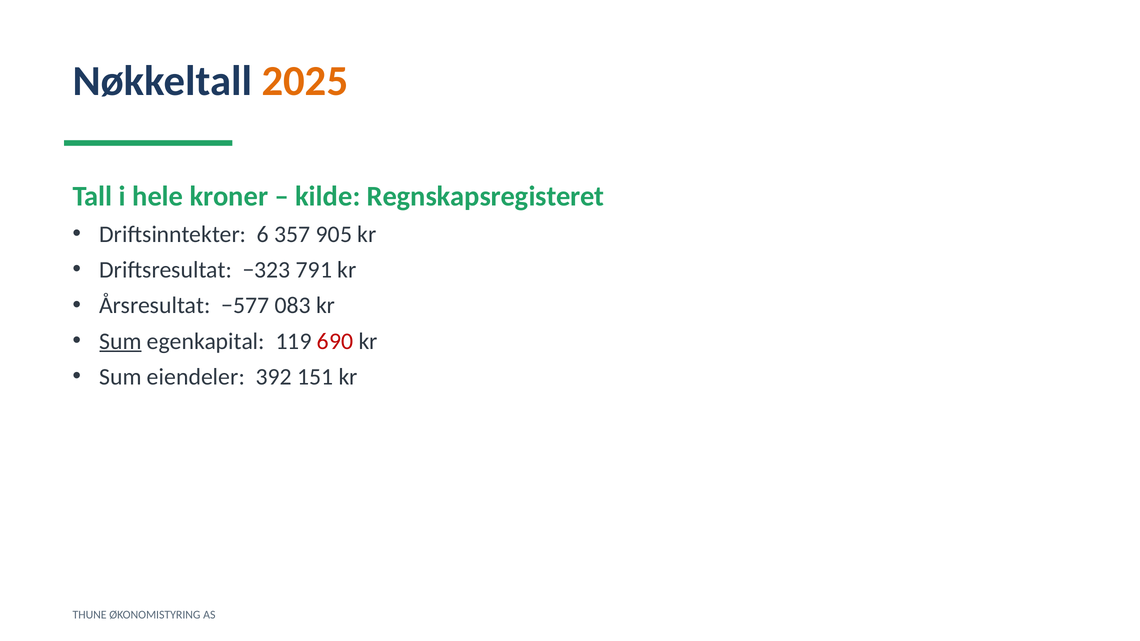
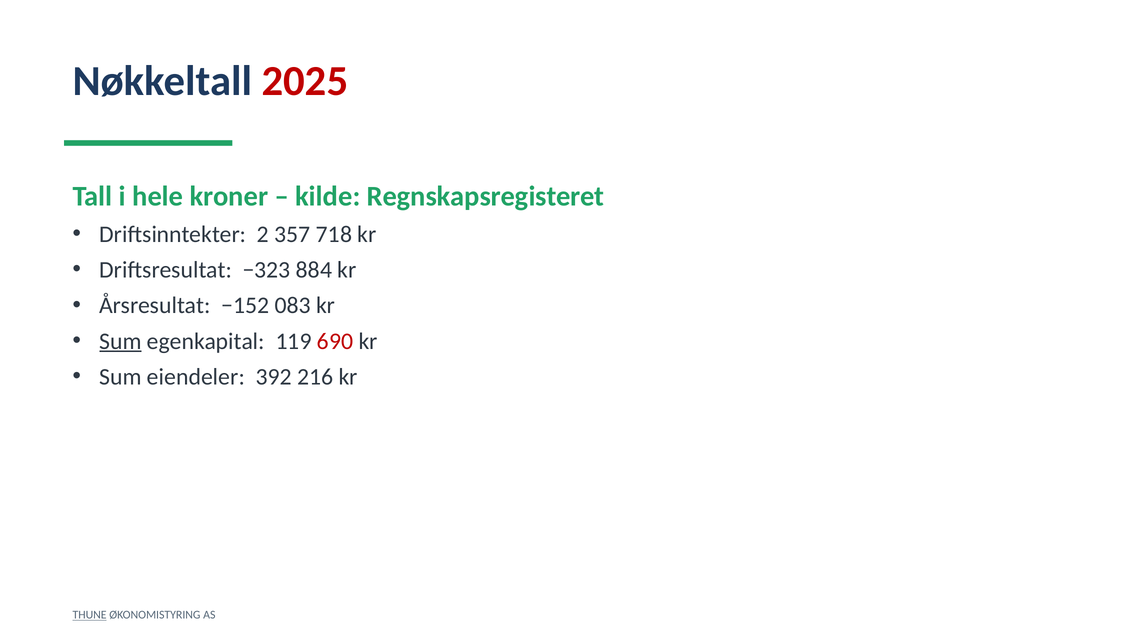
2025 colour: orange -> red
6: 6 -> 2
905: 905 -> 718
791: 791 -> 884
−577: −577 -> −152
151: 151 -> 216
THUNE underline: none -> present
